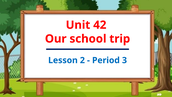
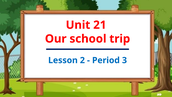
42: 42 -> 21
